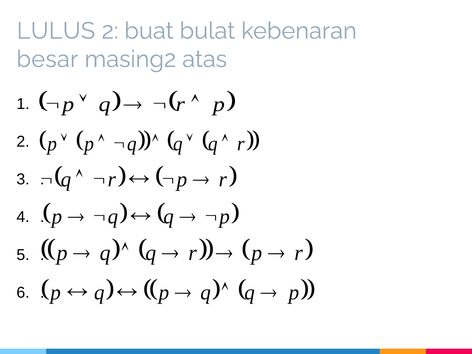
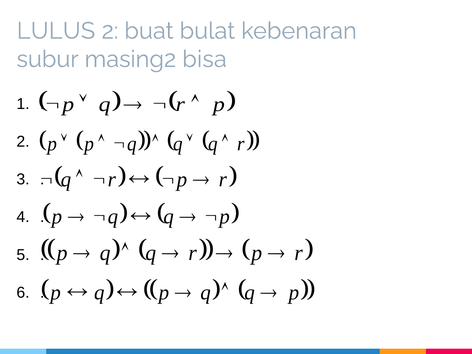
besar: besar -> subur
atas: atas -> bisa
